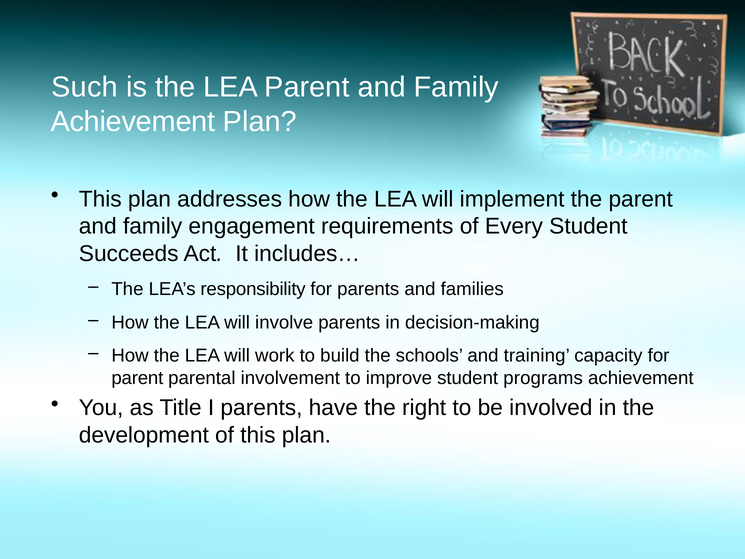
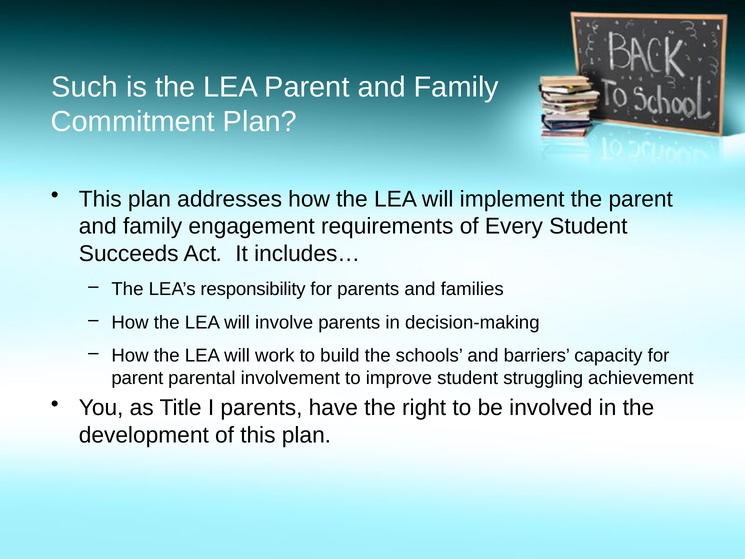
Achievement at (133, 122): Achievement -> Commitment
training: training -> barriers
programs: programs -> struggling
